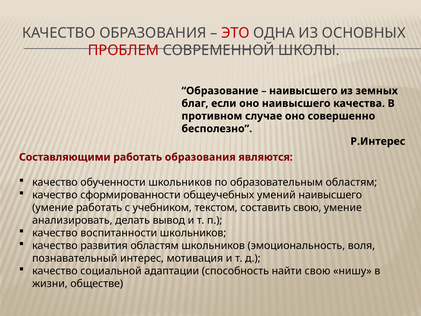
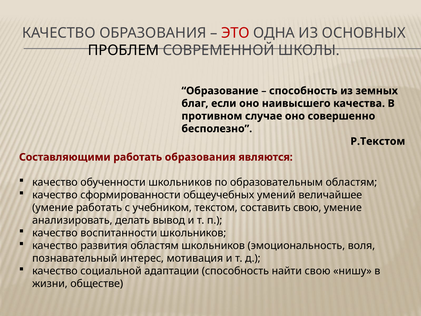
ПРОБЛЕМ colour: red -> black
наивысшего at (303, 91): наивысшего -> способность
Р.Интерес: Р.Интерес -> Р.Текстом
умений наивысшего: наивысшего -> величайшее
